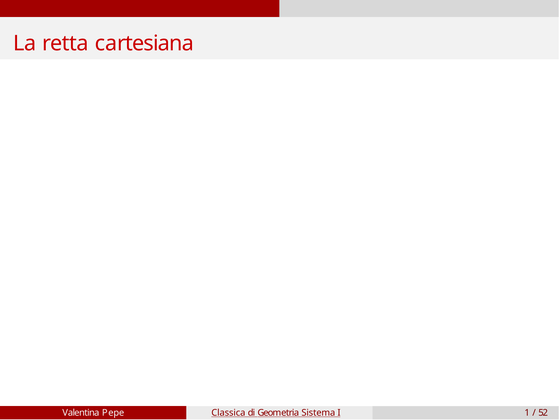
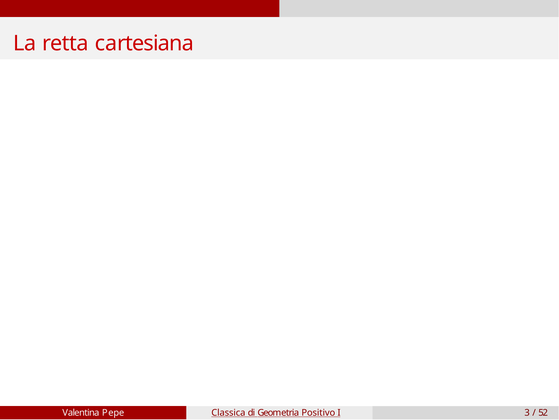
Sistema: Sistema -> Positivo
1: 1 -> 3
